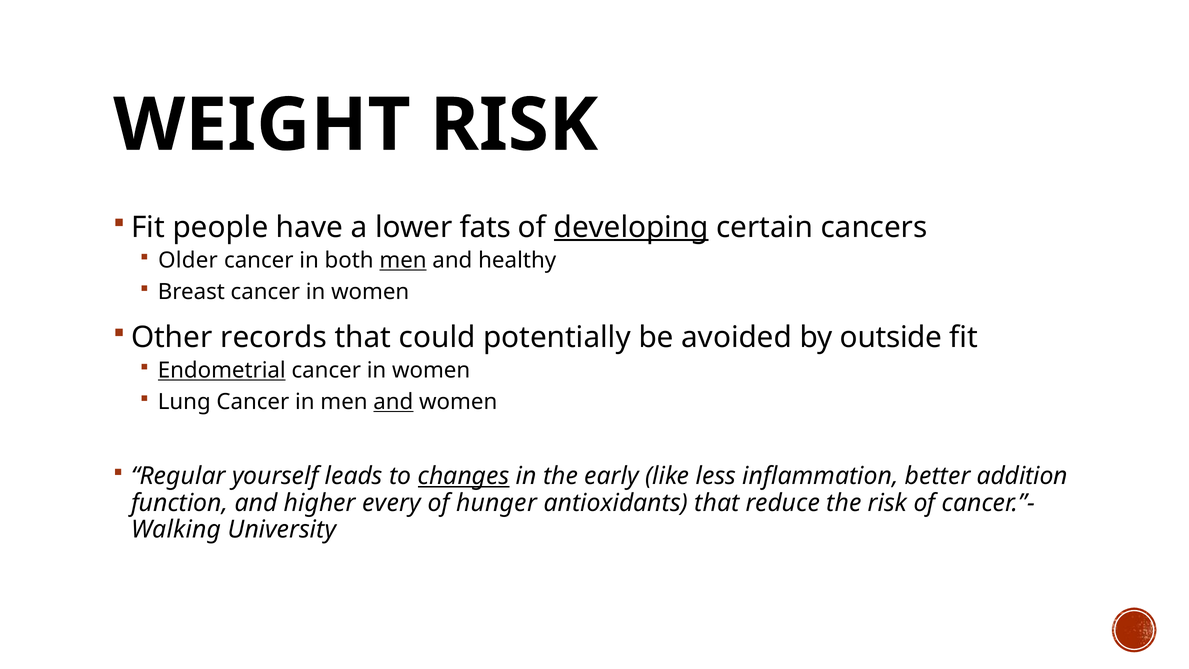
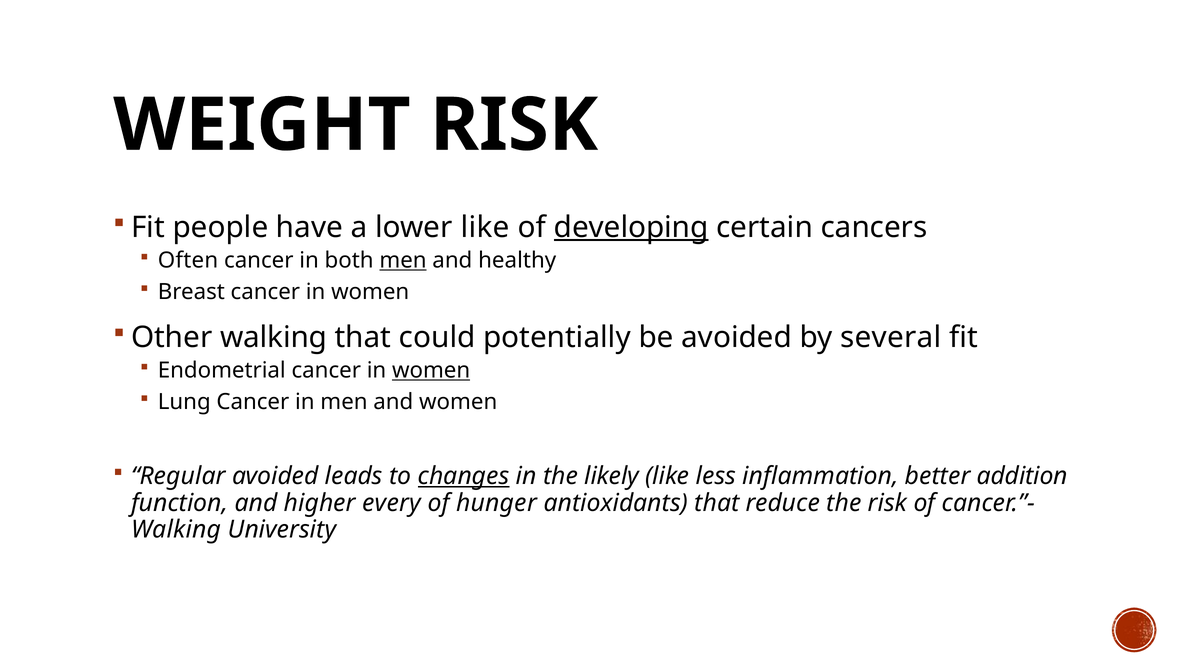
lower fats: fats -> like
Older: Older -> Often
Other records: records -> walking
outside: outside -> several
Endometrial underline: present -> none
women at (431, 370) underline: none -> present
and at (393, 402) underline: present -> none
Regular yourself: yourself -> avoided
early: early -> likely
